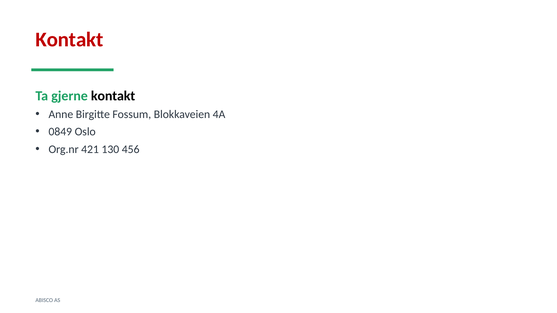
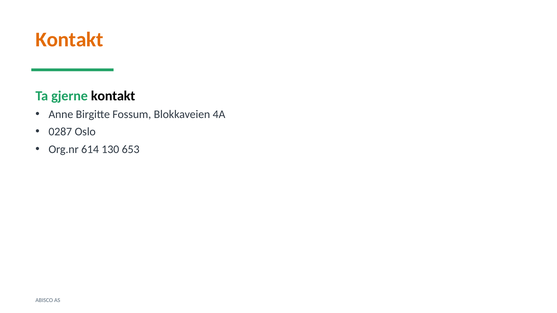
Kontakt at (69, 40) colour: red -> orange
0849: 0849 -> 0287
421: 421 -> 614
456: 456 -> 653
